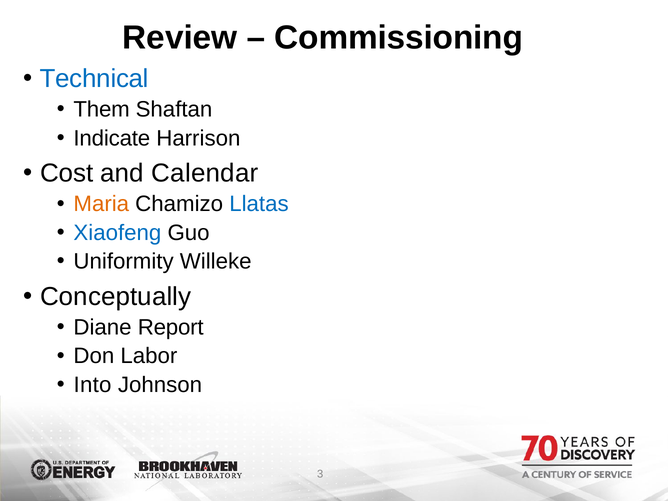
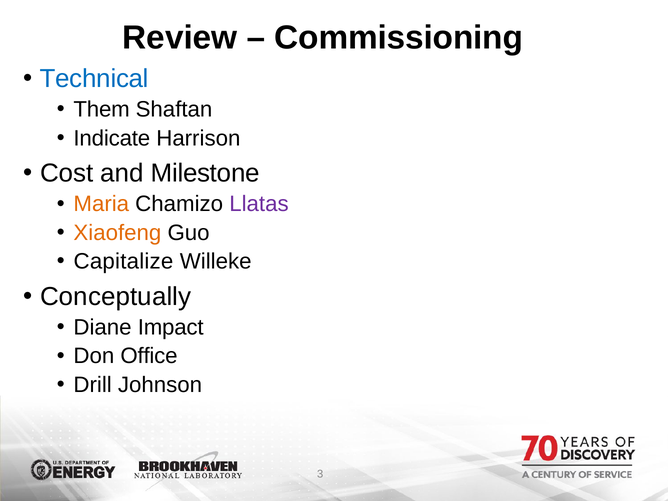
Calendar: Calendar -> Milestone
Llatas colour: blue -> purple
Xiaofeng colour: blue -> orange
Uniformity: Uniformity -> Capitalize
Report: Report -> Impact
Labor: Labor -> Office
Into: Into -> Drill
